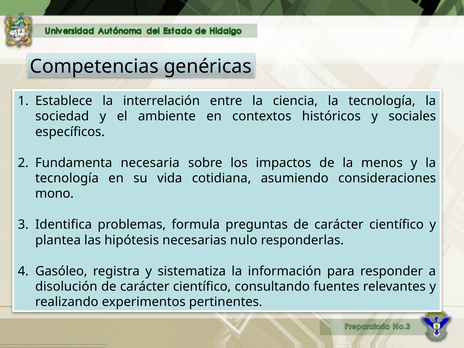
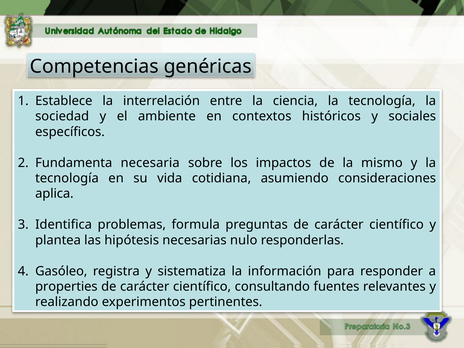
menos: menos -> mismo
mono: mono -> aplica
disolución: disolución -> properties
